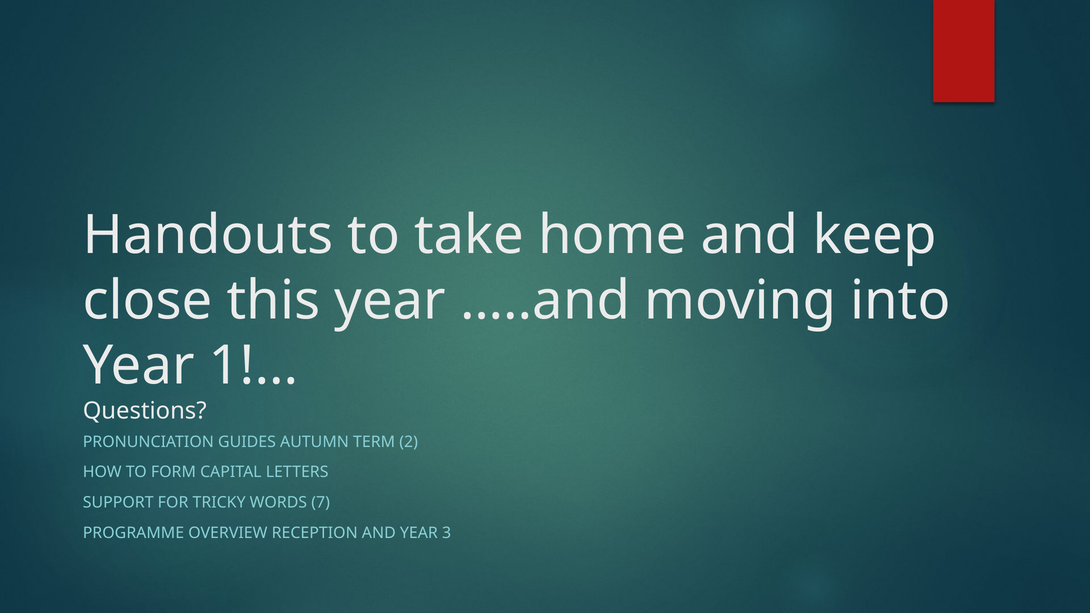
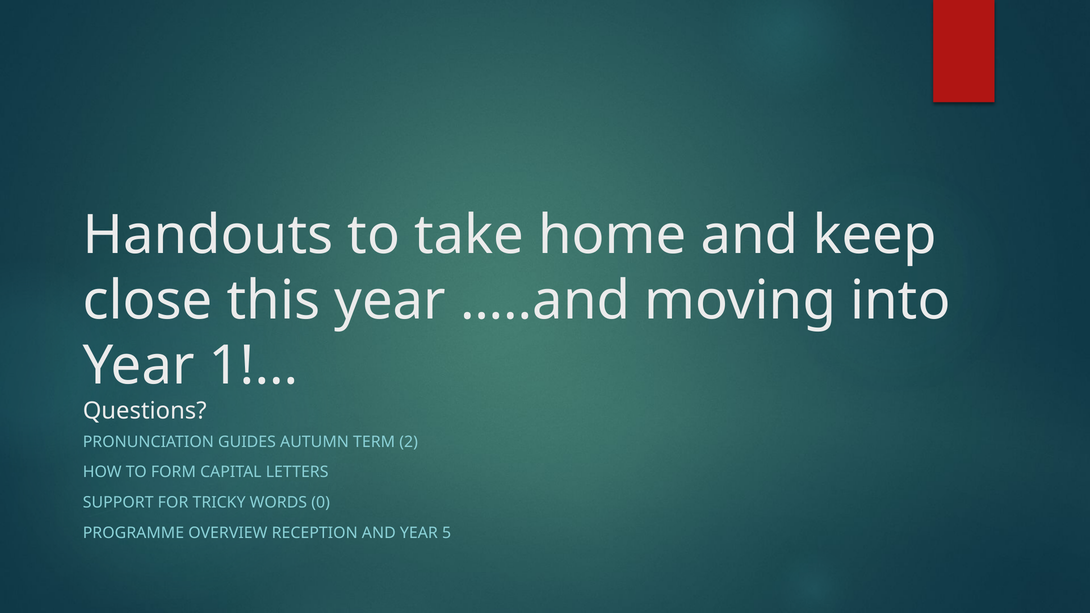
7: 7 -> 0
3: 3 -> 5
